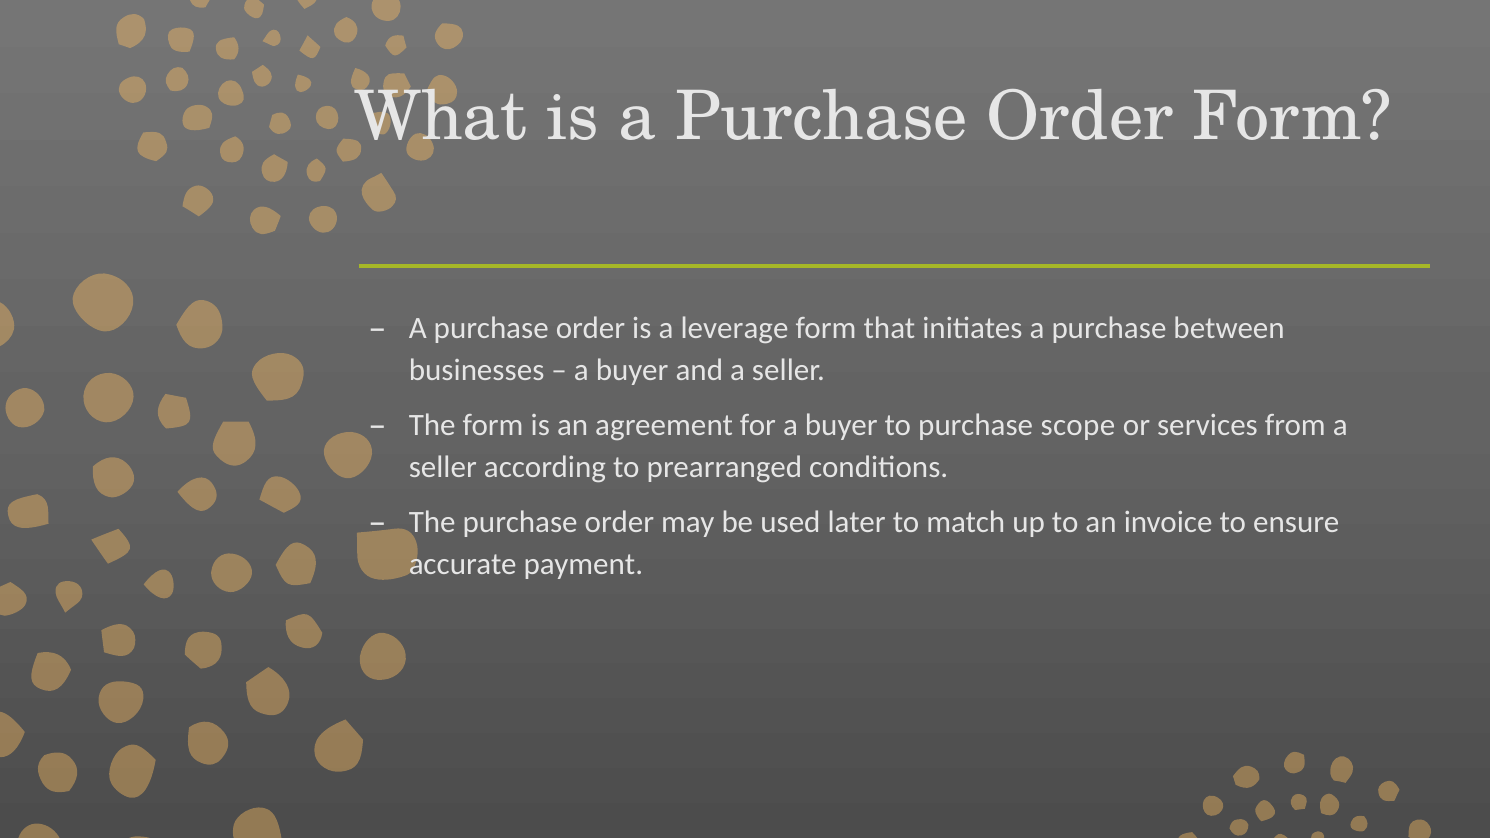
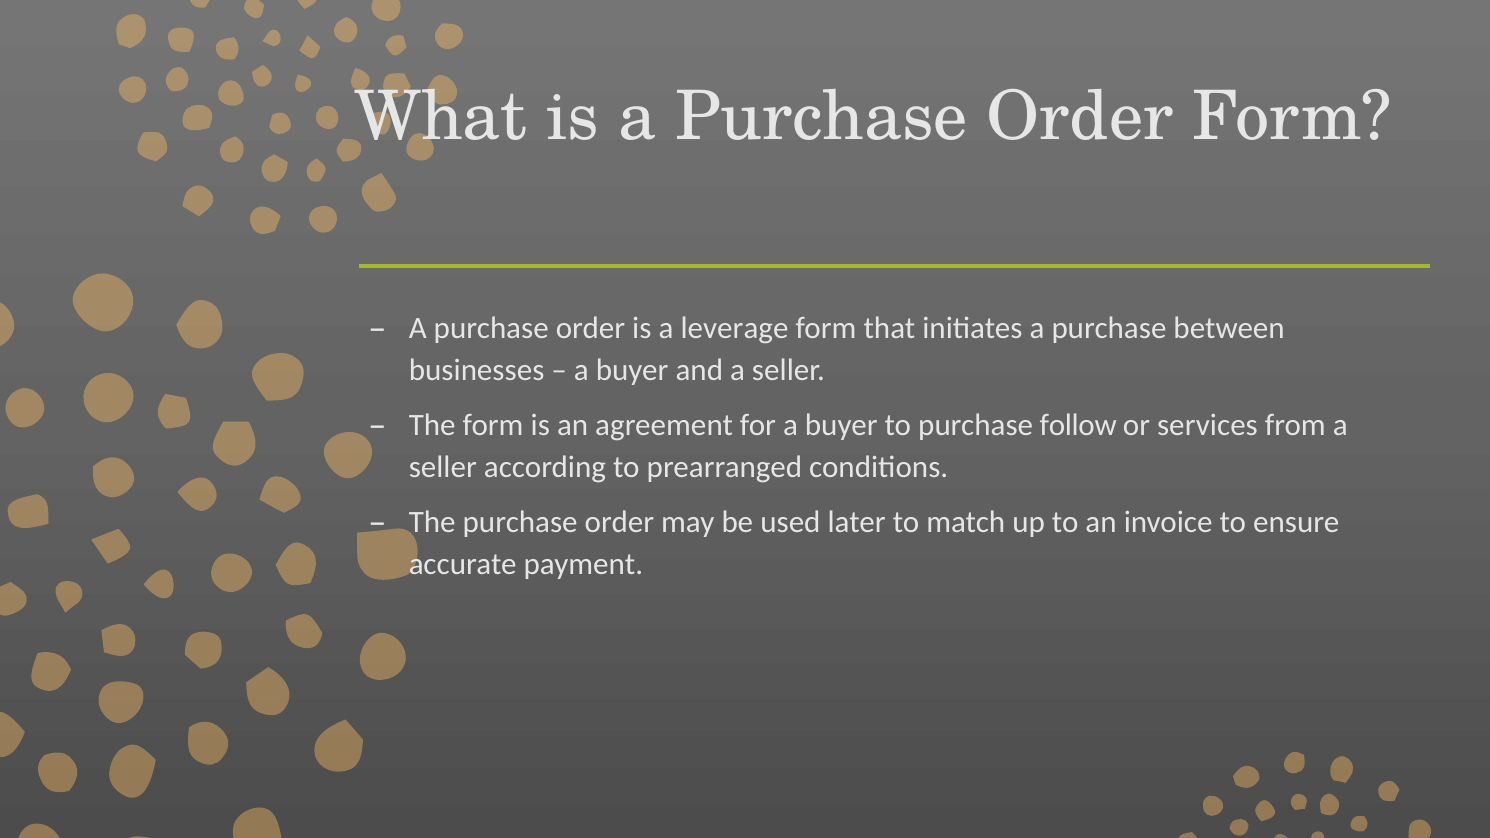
scope: scope -> follow
